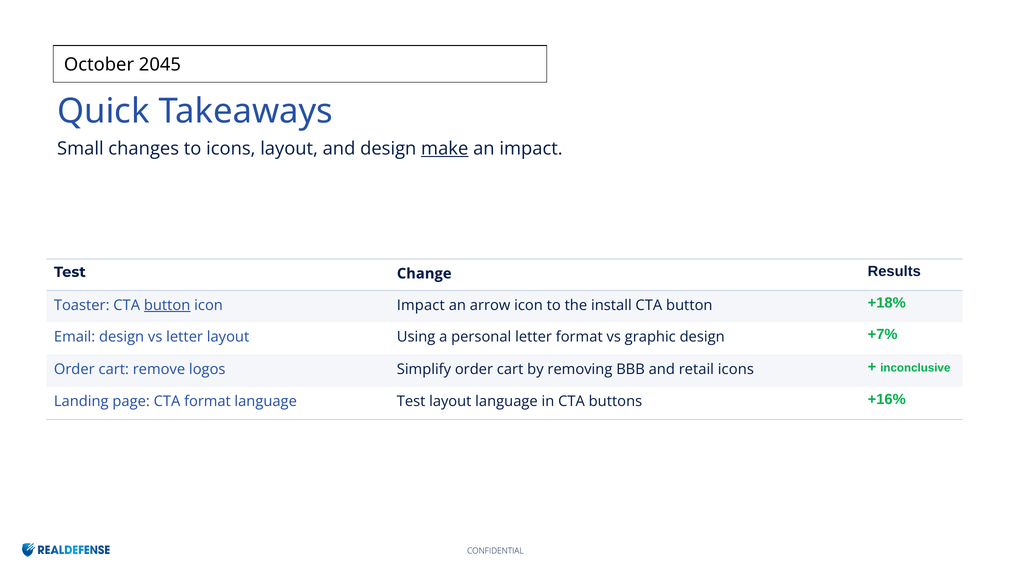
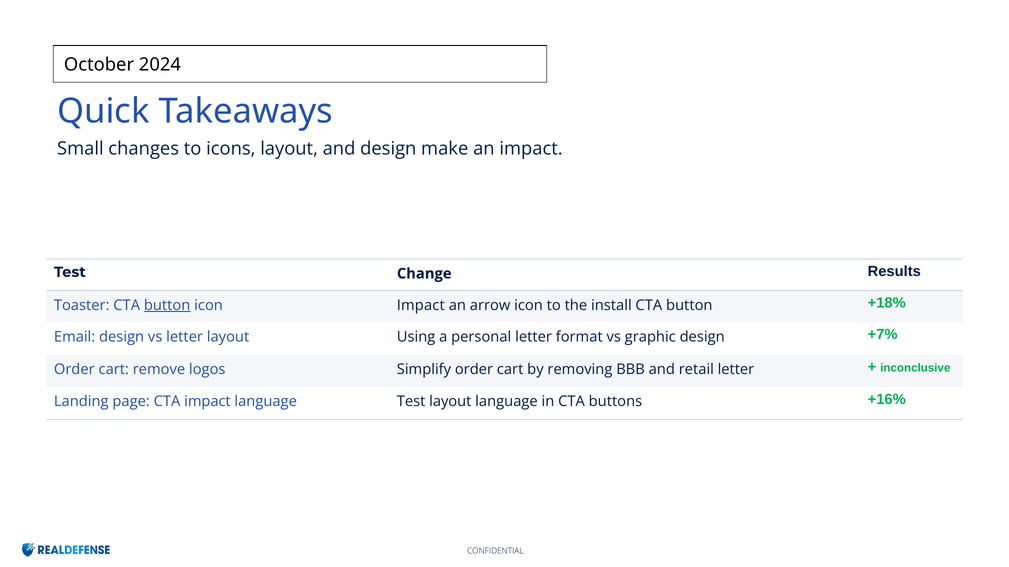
2045: 2045 -> 2024
make underline: present -> none
retail icons: icons -> letter
CTA format: format -> impact
